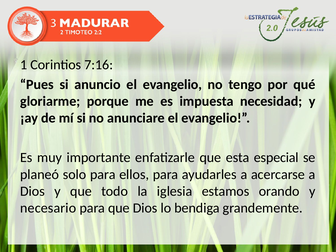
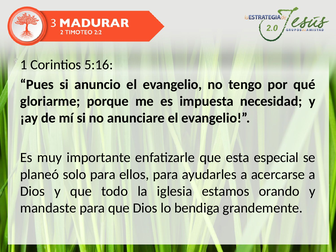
7:16: 7:16 -> 5:16
necesario: necesario -> mandaste
